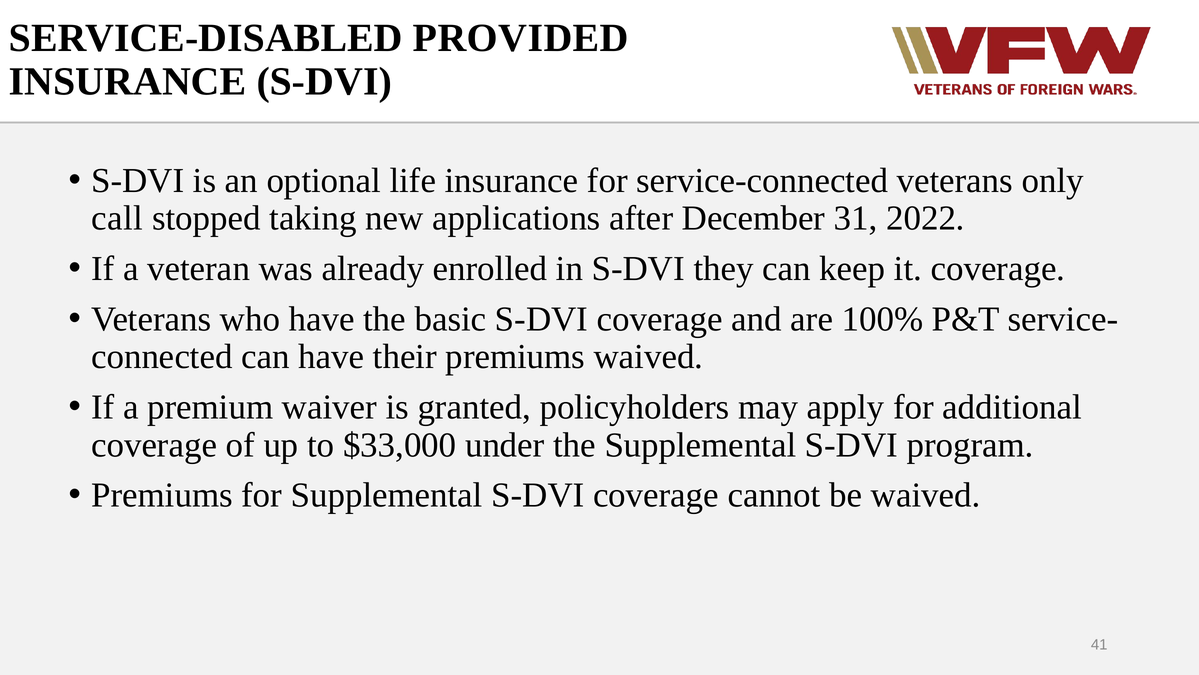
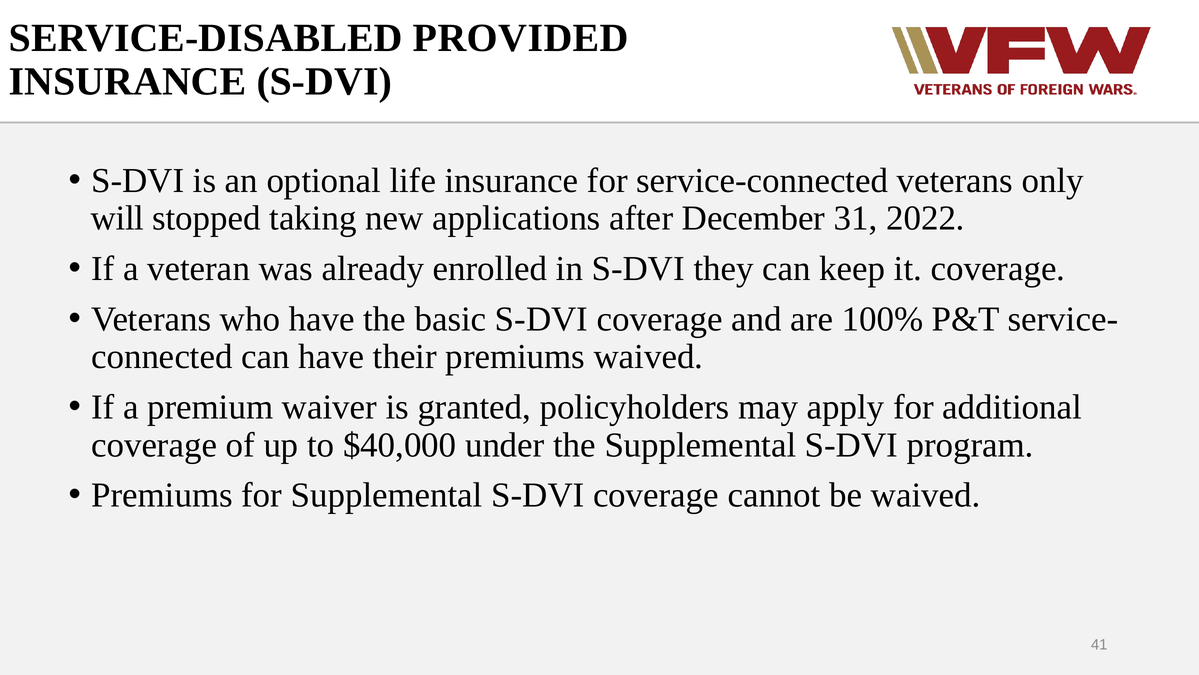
call: call -> will
$33,000: $33,000 -> $40,000
